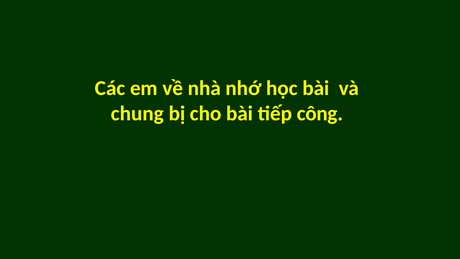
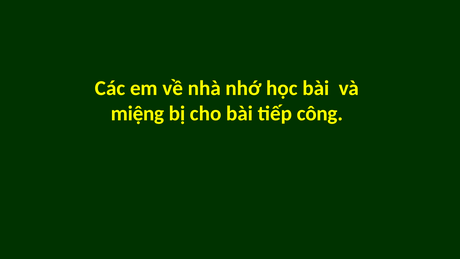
chung: chung -> miệng
